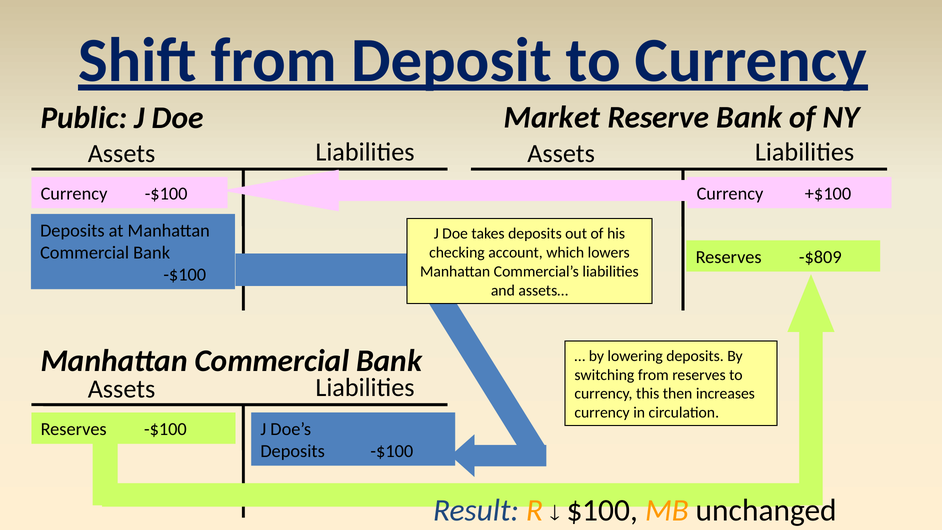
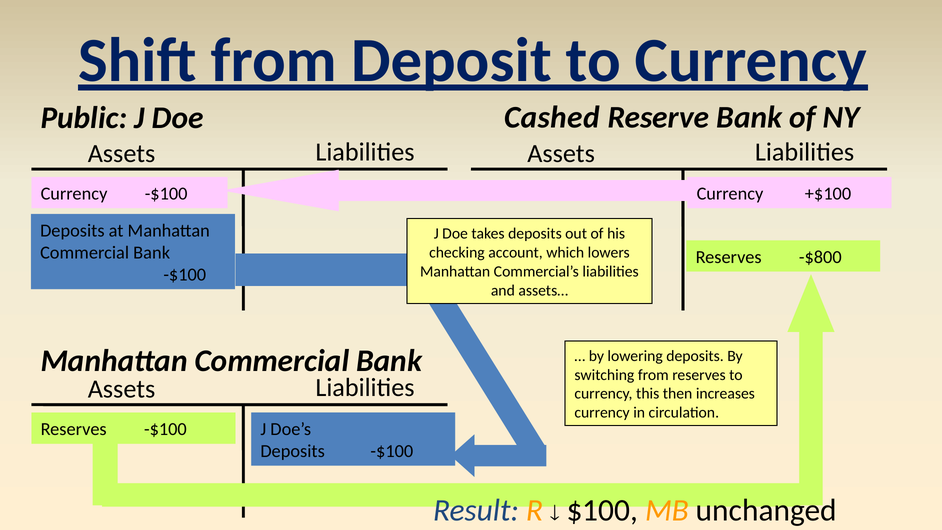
Market: Market -> Cashed
-$809: -$809 -> -$800
